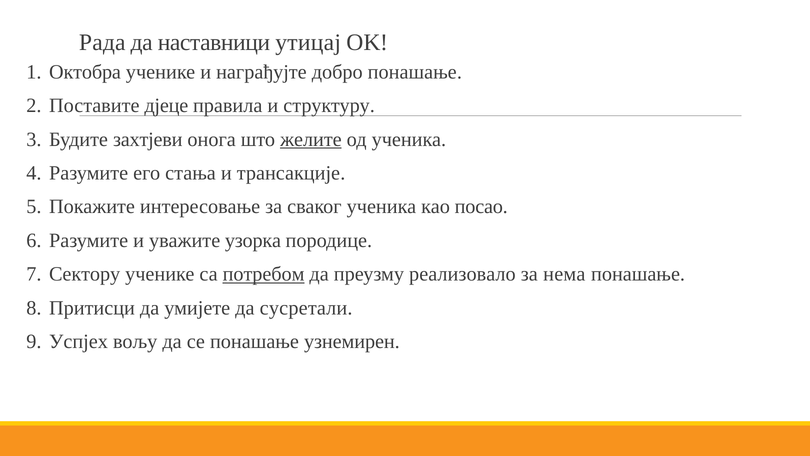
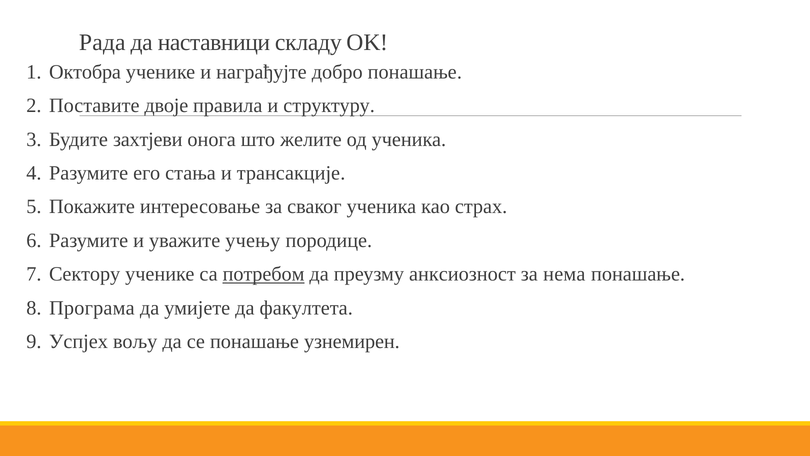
утицај: утицај -> складу
дјеце: дјеце -> двоје
желите underline: present -> none
посао: посао -> страх
узорка: узорка -> учењу
реализовало: реализовало -> анксиозност
Притисци: Притисци -> Програма
сусретали: сусретали -> факултета
